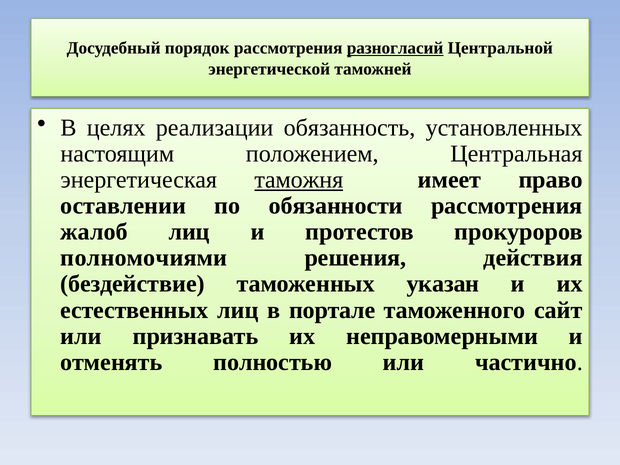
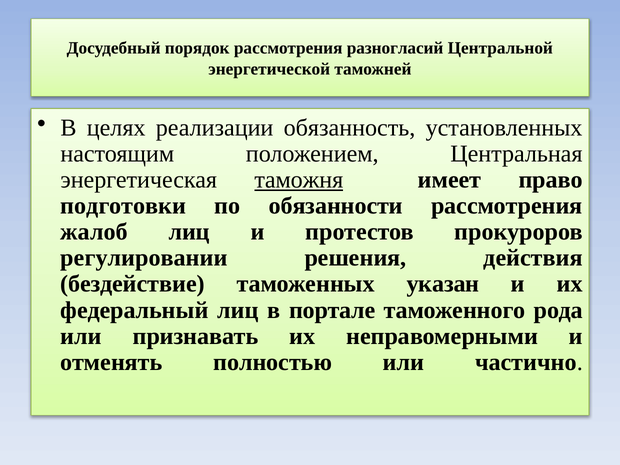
разногласий underline: present -> none
оставлении: оставлении -> подготовки
полномочиями: полномочиями -> регулировании
естественных: естественных -> федеральный
сайт: сайт -> рода
